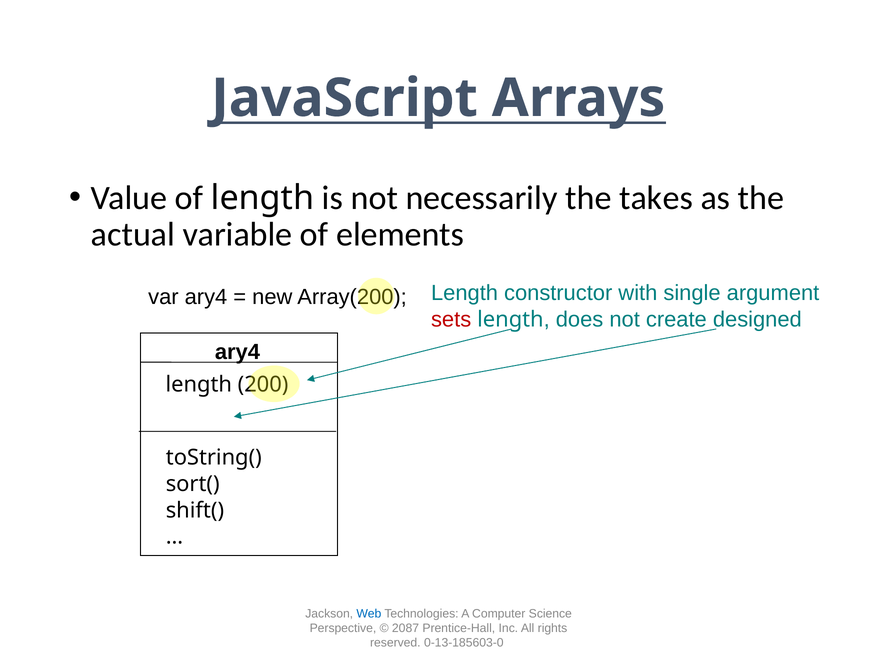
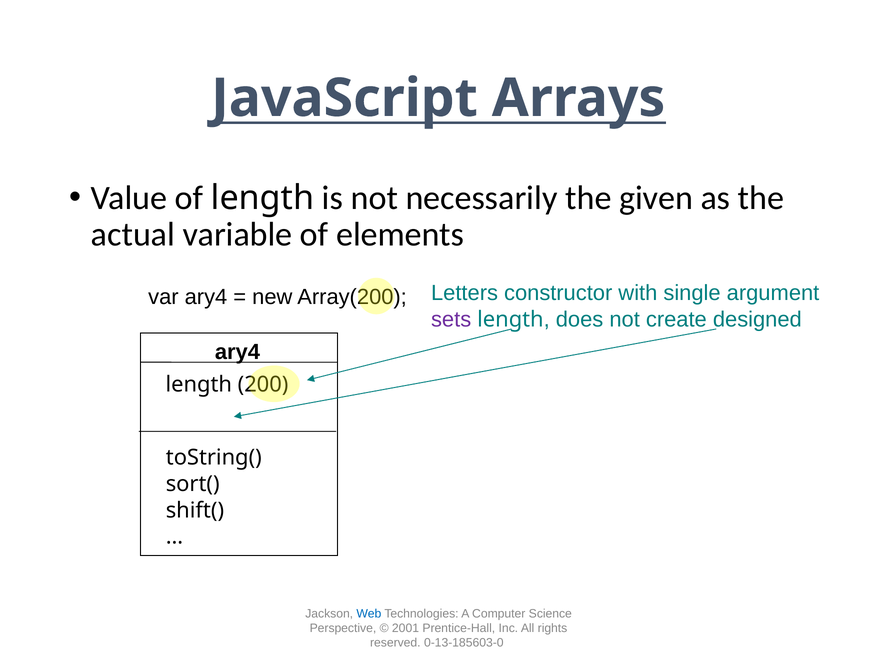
takes: takes -> given
Length at (465, 293): Length -> Letters
sets colour: red -> purple
2087: 2087 -> 2001
